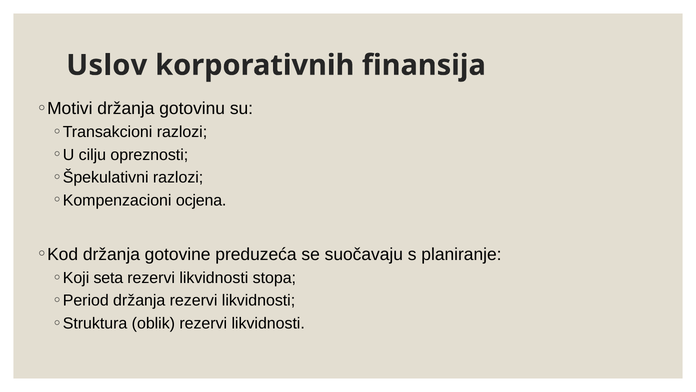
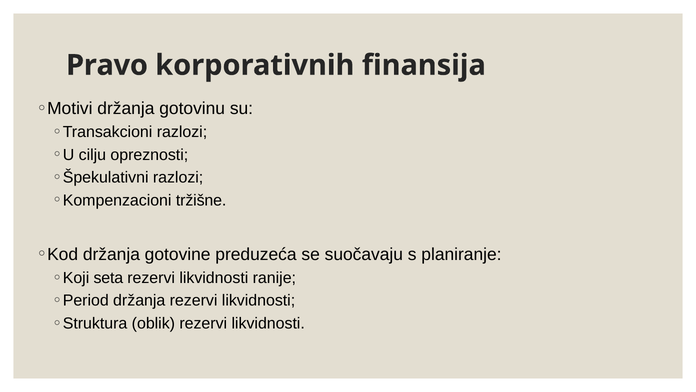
Uslov: Uslov -> Pravo
ocjena: ocjena -> tržišne
stopa: stopa -> ranije
